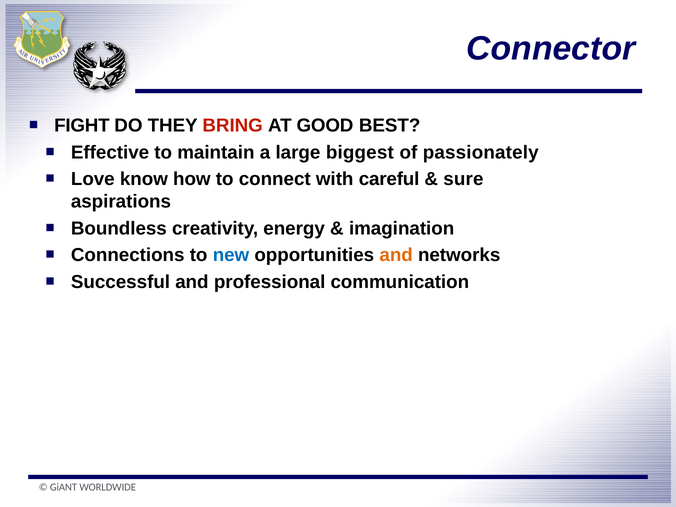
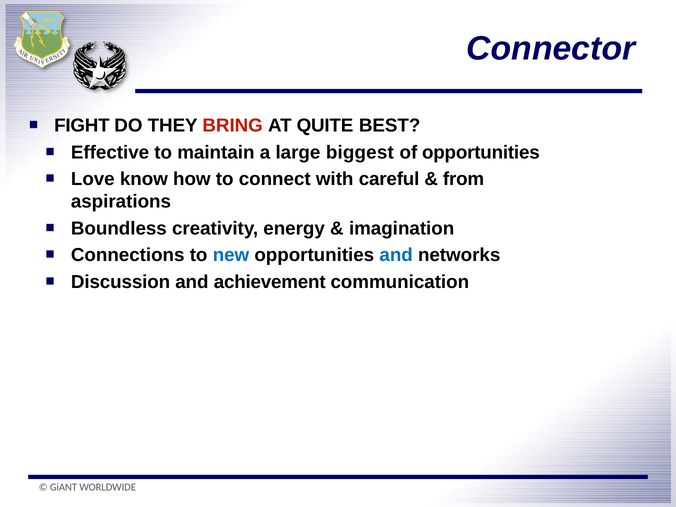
GOOD: GOOD -> QUITE
of passionately: passionately -> opportunities
sure: sure -> from
and at (396, 255) colour: orange -> blue
Successful: Successful -> Discussion
professional: professional -> achievement
